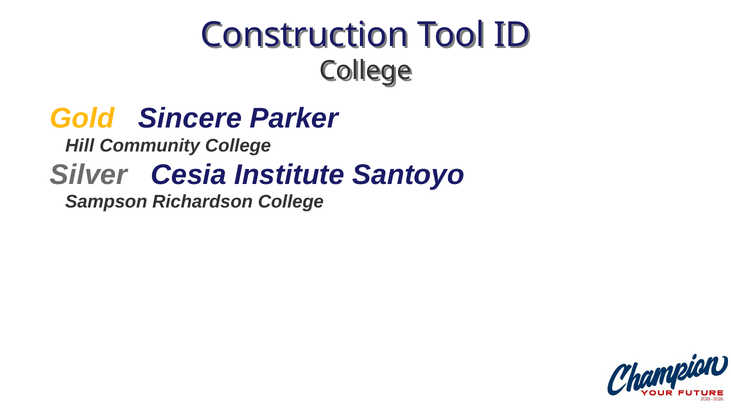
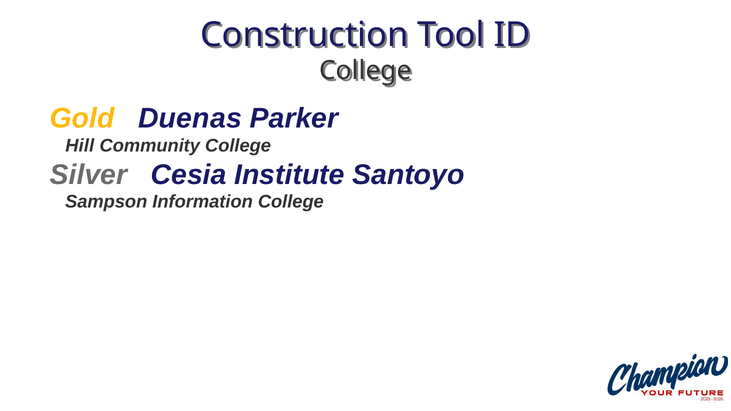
Sincere: Sincere -> Duenas
Richardson: Richardson -> Information
